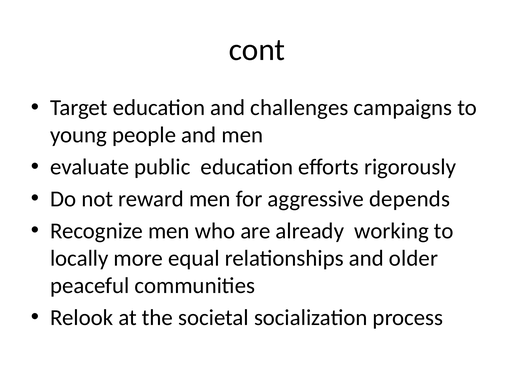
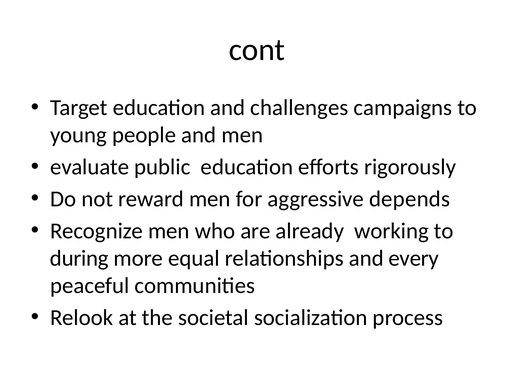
locally: locally -> during
older: older -> every
